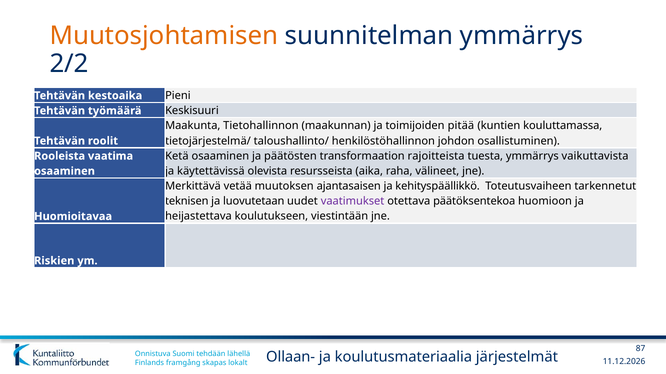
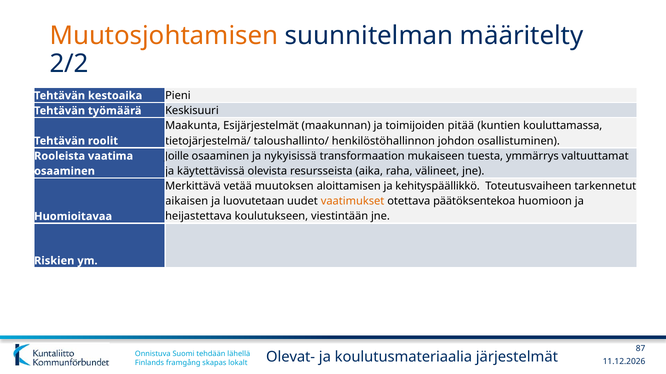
suunnitelman ymmärrys: ymmärrys -> määritelty
Tietohallinnon: Tietohallinnon -> Esijärjestelmät
Ketä: Ketä -> Joille
päätösten: päätösten -> nykyisissä
rajoitteista: rajoitteista -> mukaiseen
vaikuttavista: vaikuttavista -> valtuuttamat
ajantasaisen: ajantasaisen -> aloittamisen
teknisen: teknisen -> aikaisen
vaatimukset colour: purple -> orange
Ollaan-: Ollaan- -> Olevat-
